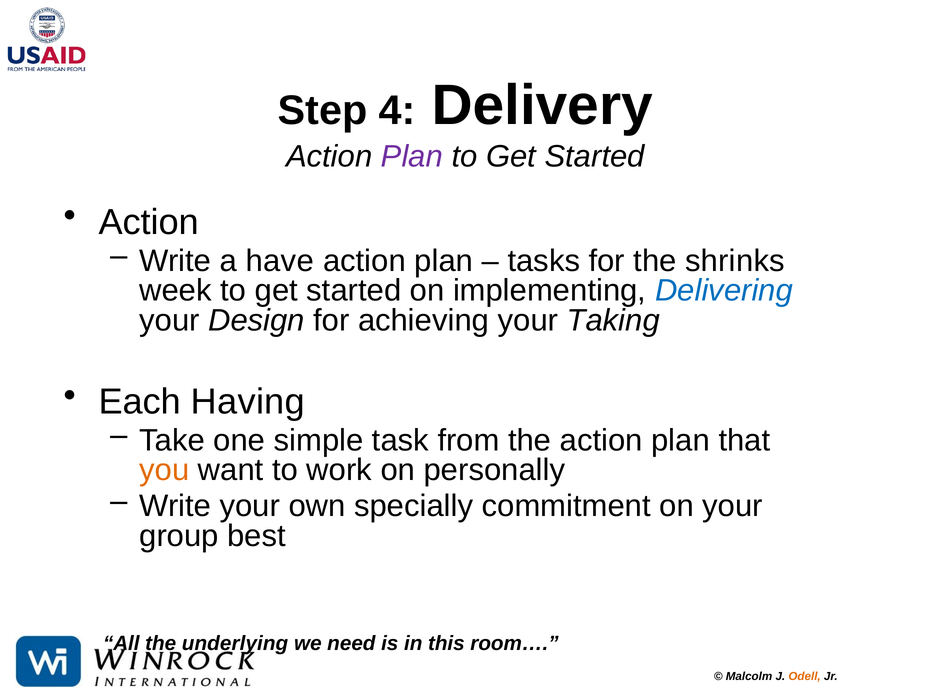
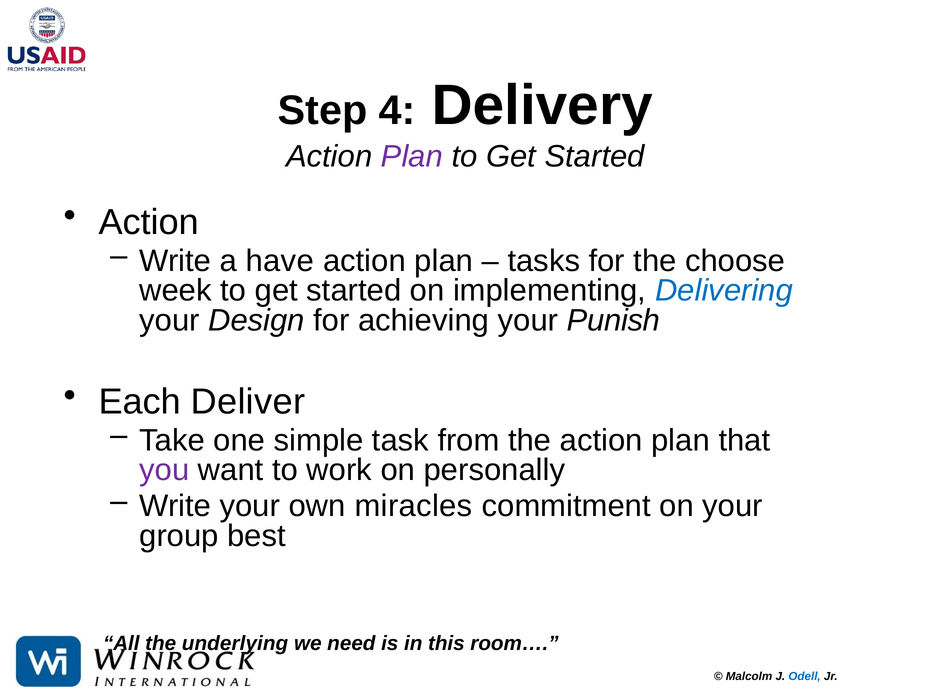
shrinks: shrinks -> choose
Taking: Taking -> Punish
Having: Having -> Deliver
you colour: orange -> purple
specially: specially -> miracles
Odell colour: orange -> blue
